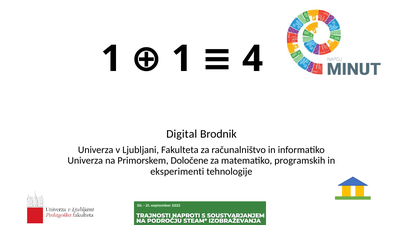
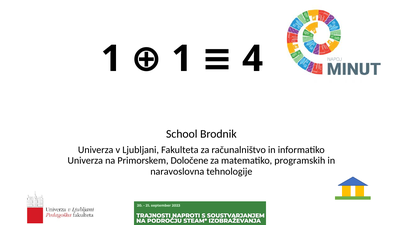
Digital: Digital -> School
eksperimenti: eksperimenti -> naravoslovna
